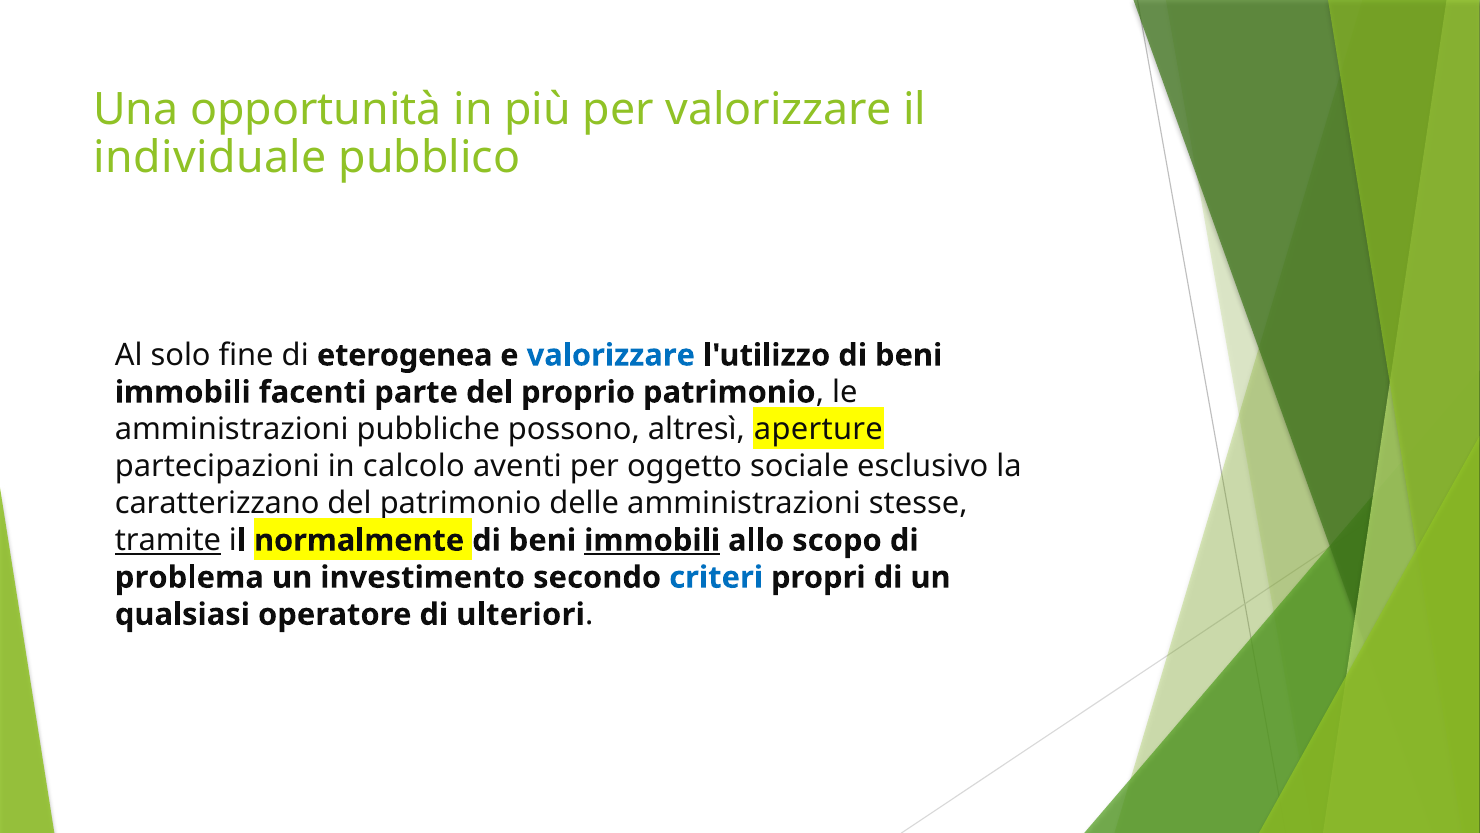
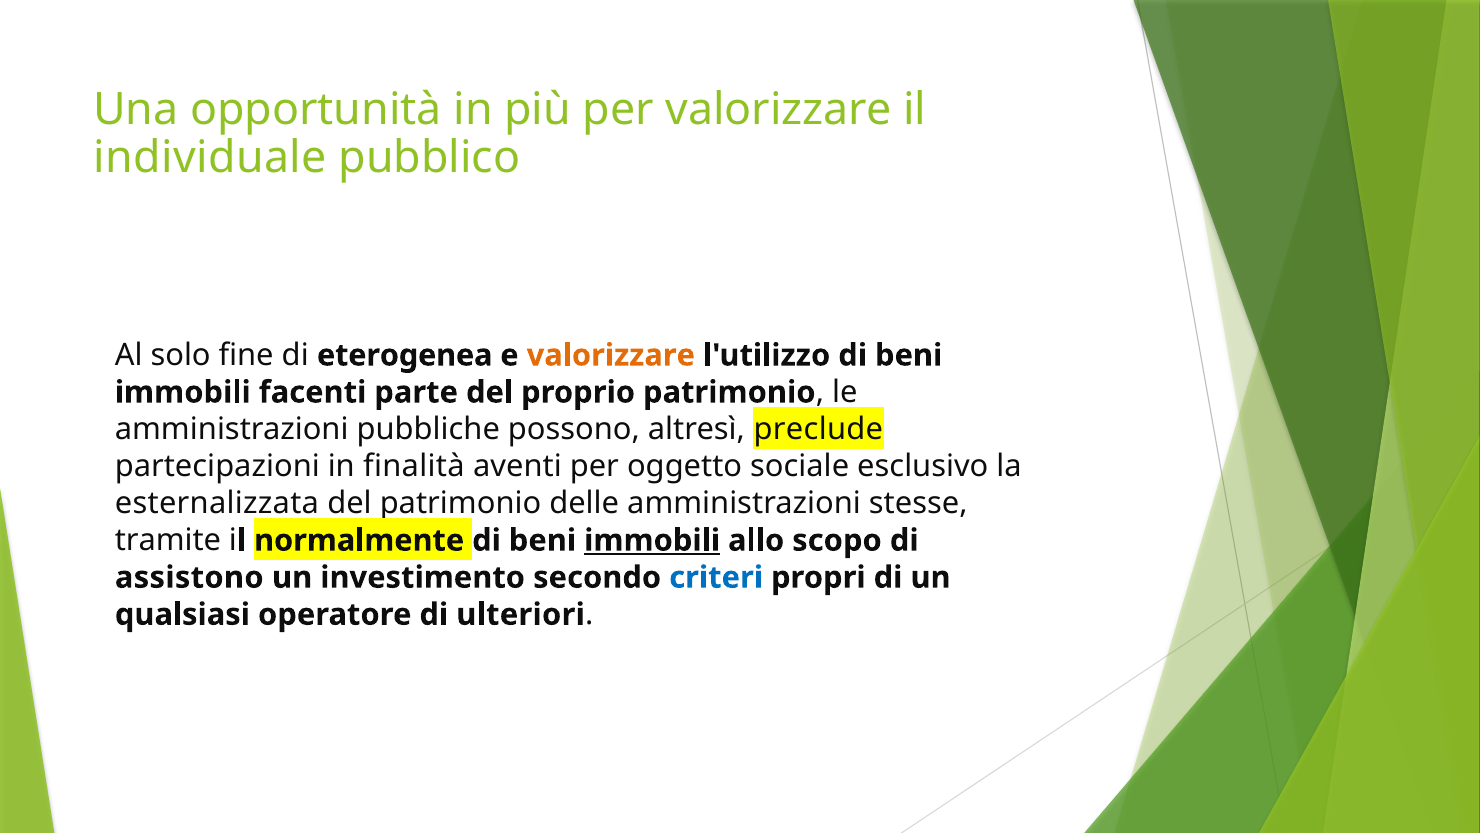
valorizzare at (611, 355) colour: blue -> orange
aperture: aperture -> preclude
calcolo: calcolo -> finalità
caratterizzano: caratterizzano -> esternalizzata
tramite underline: present -> none
problema: problema -> assistono
